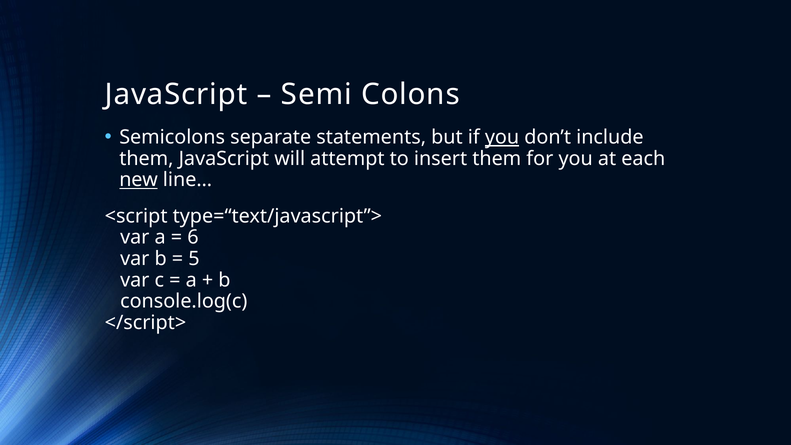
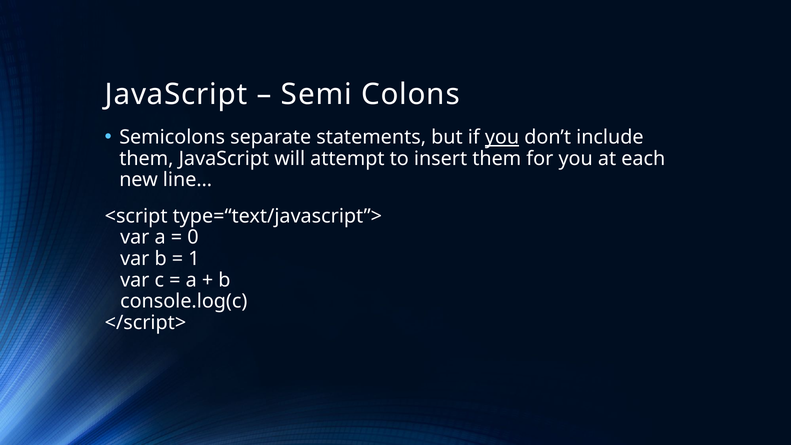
new underline: present -> none
6: 6 -> 0
5: 5 -> 1
